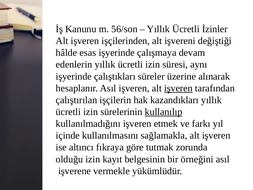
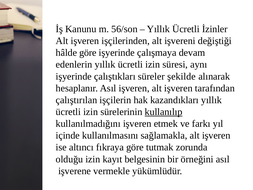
hâlde esas: esas -> göre
üzerine: üzerine -> şekilde
işveren at (178, 88) underline: present -> none
